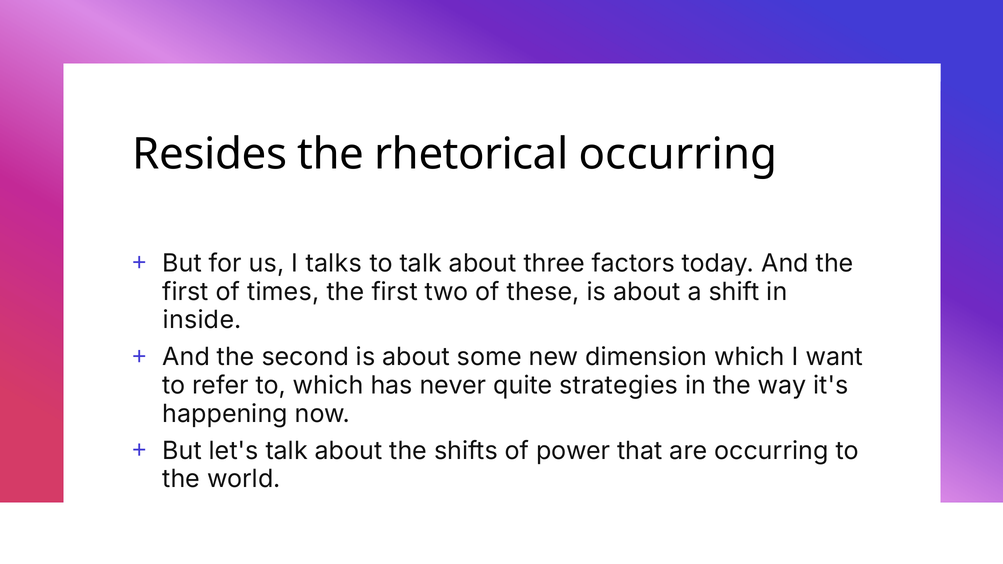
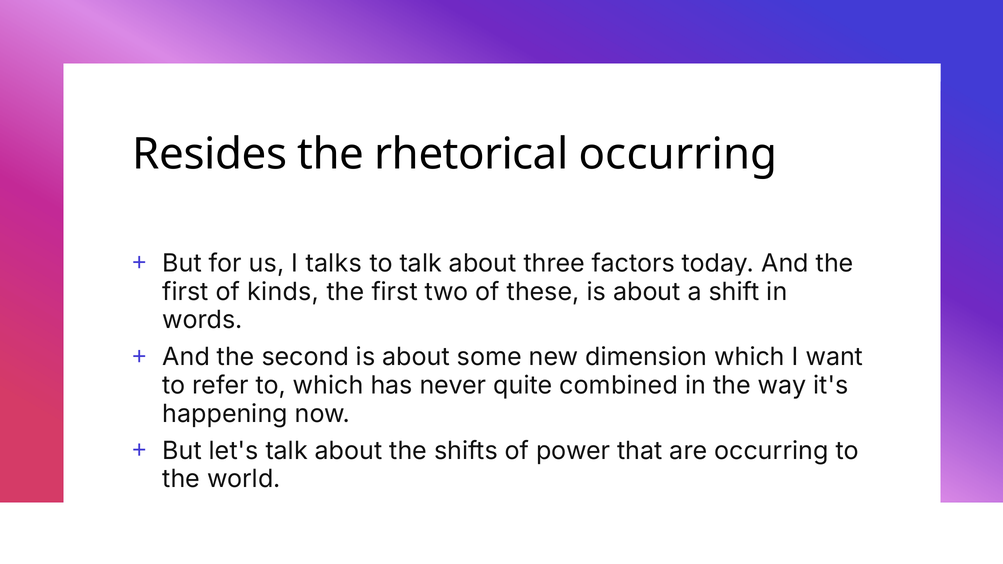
times: times -> kinds
inside: inside -> words
strategies: strategies -> combined
